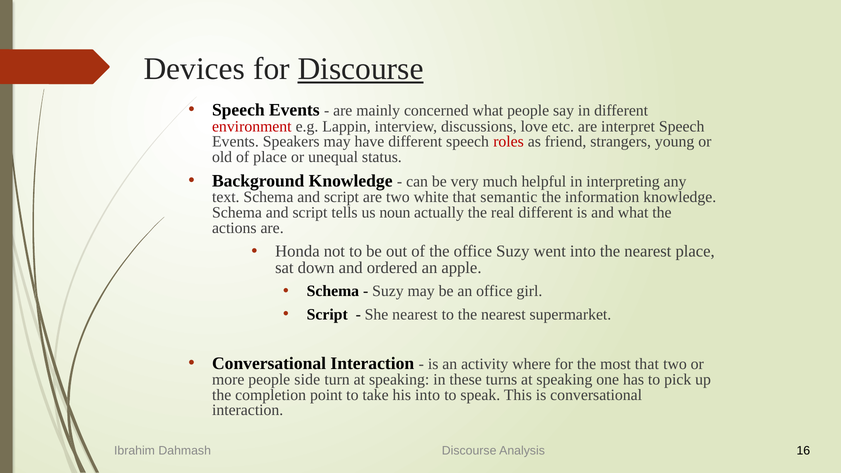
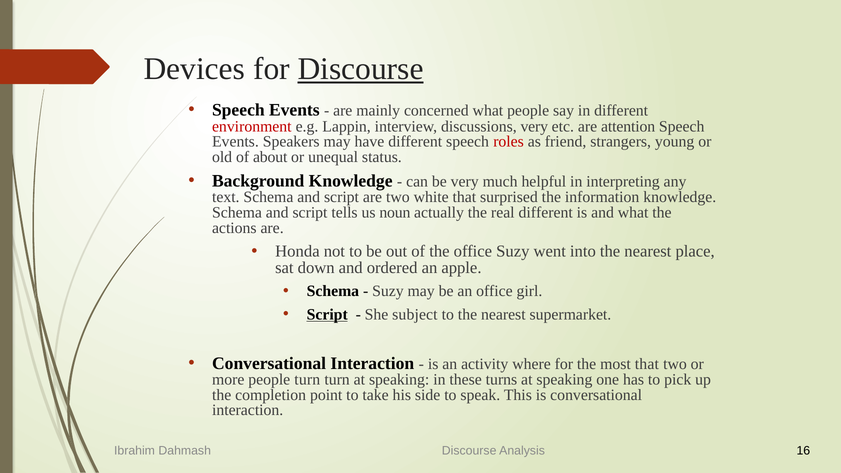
discussions love: love -> very
interpret: interpret -> attention
of place: place -> about
semantic: semantic -> surprised
Script at (327, 315) underline: none -> present
She nearest: nearest -> subject
people side: side -> turn
his into: into -> side
